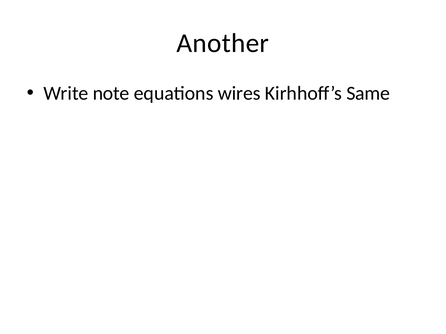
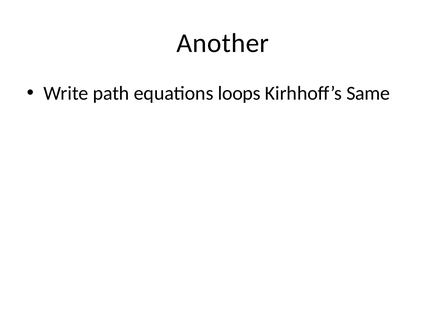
note: note -> path
wires: wires -> loops
